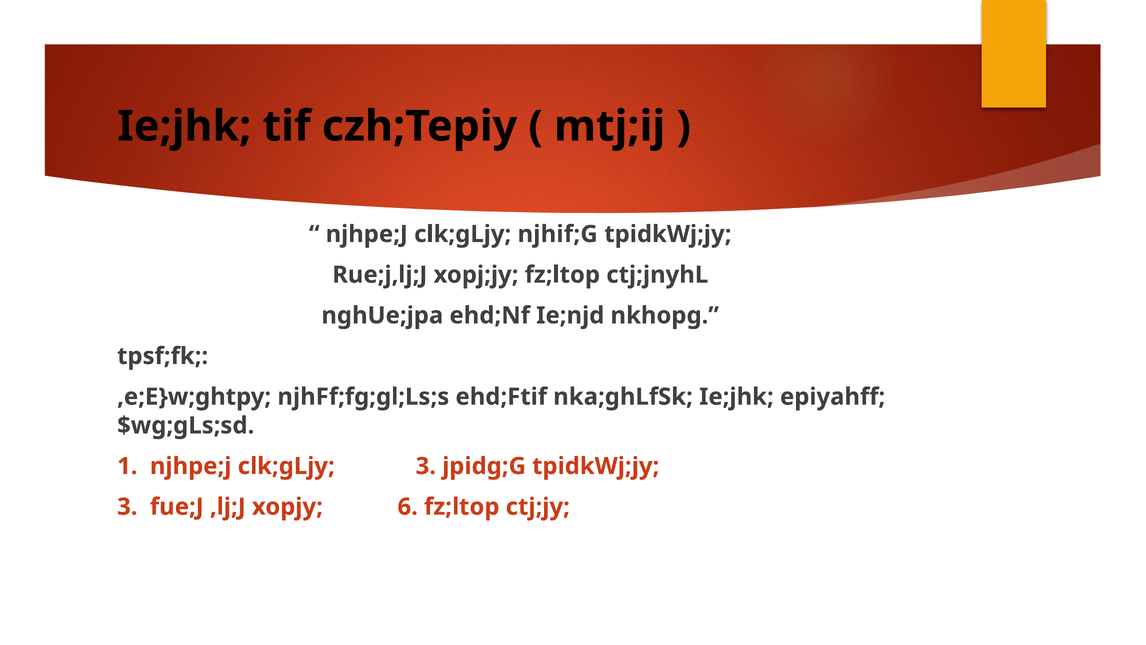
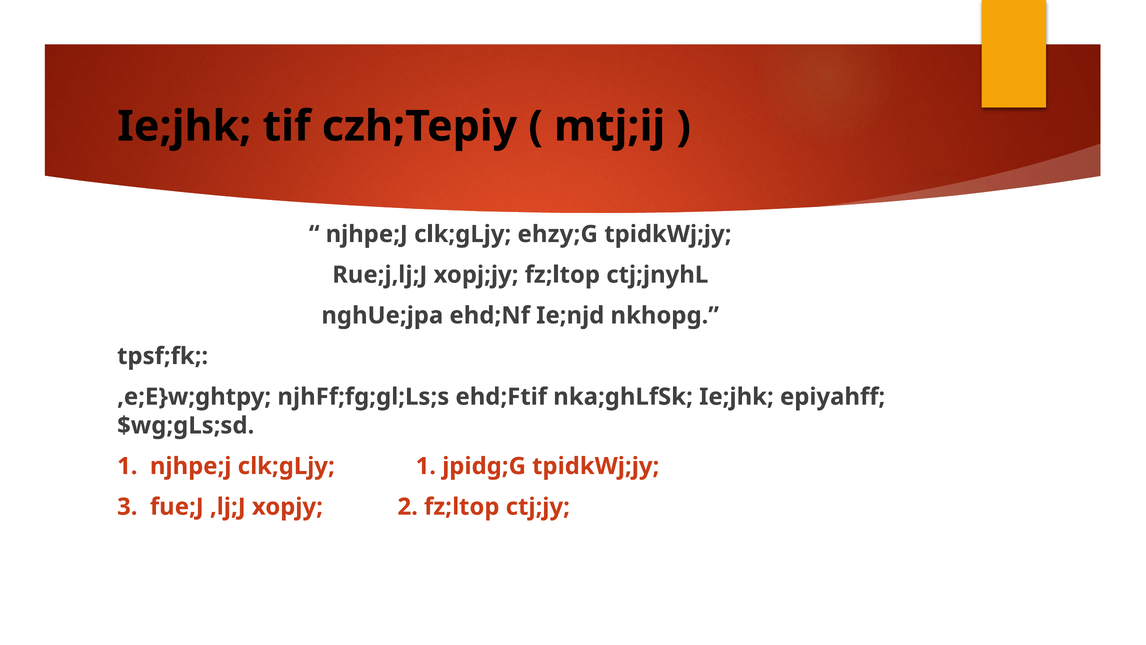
njhif;G: njhif;G -> ehzy;G
clk;gLjy 3: 3 -> 1
6: 6 -> 2
